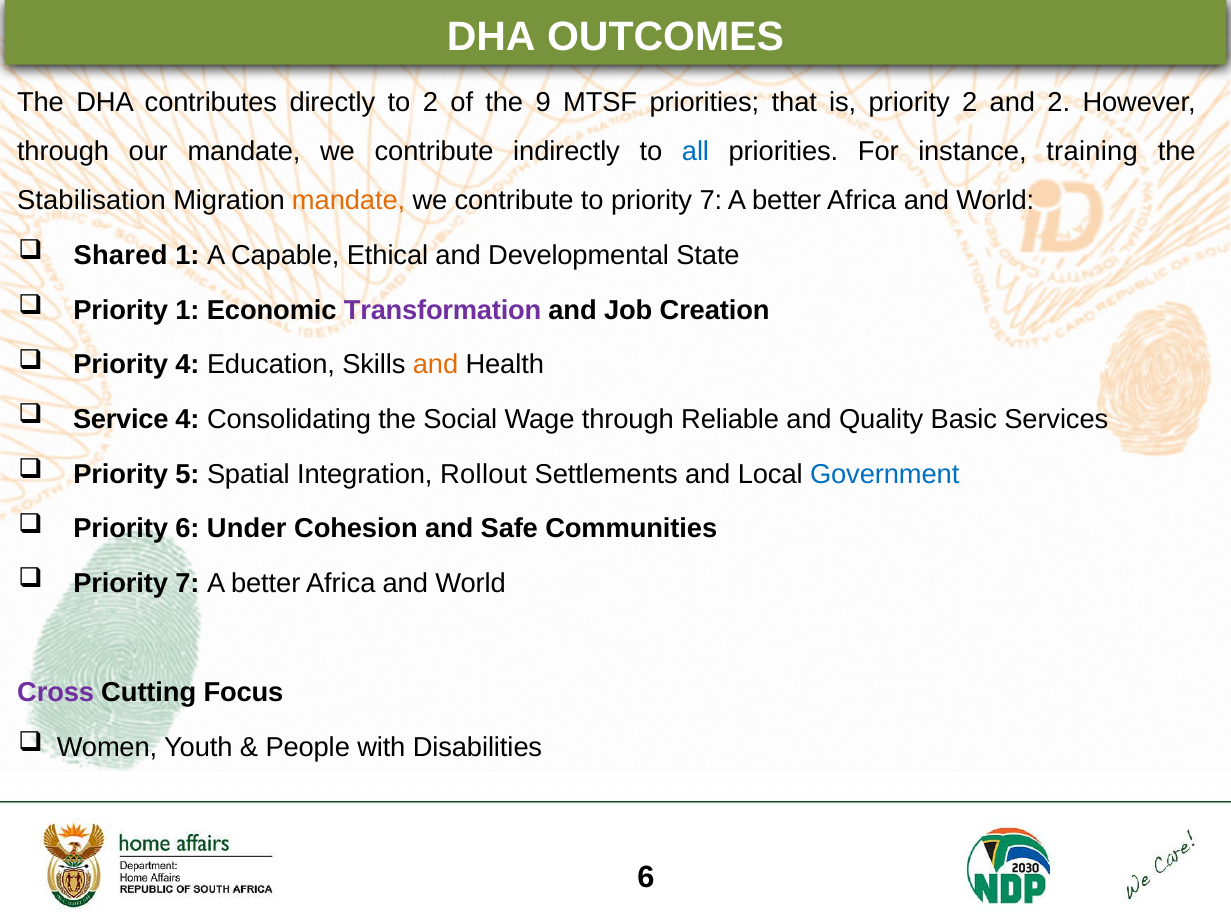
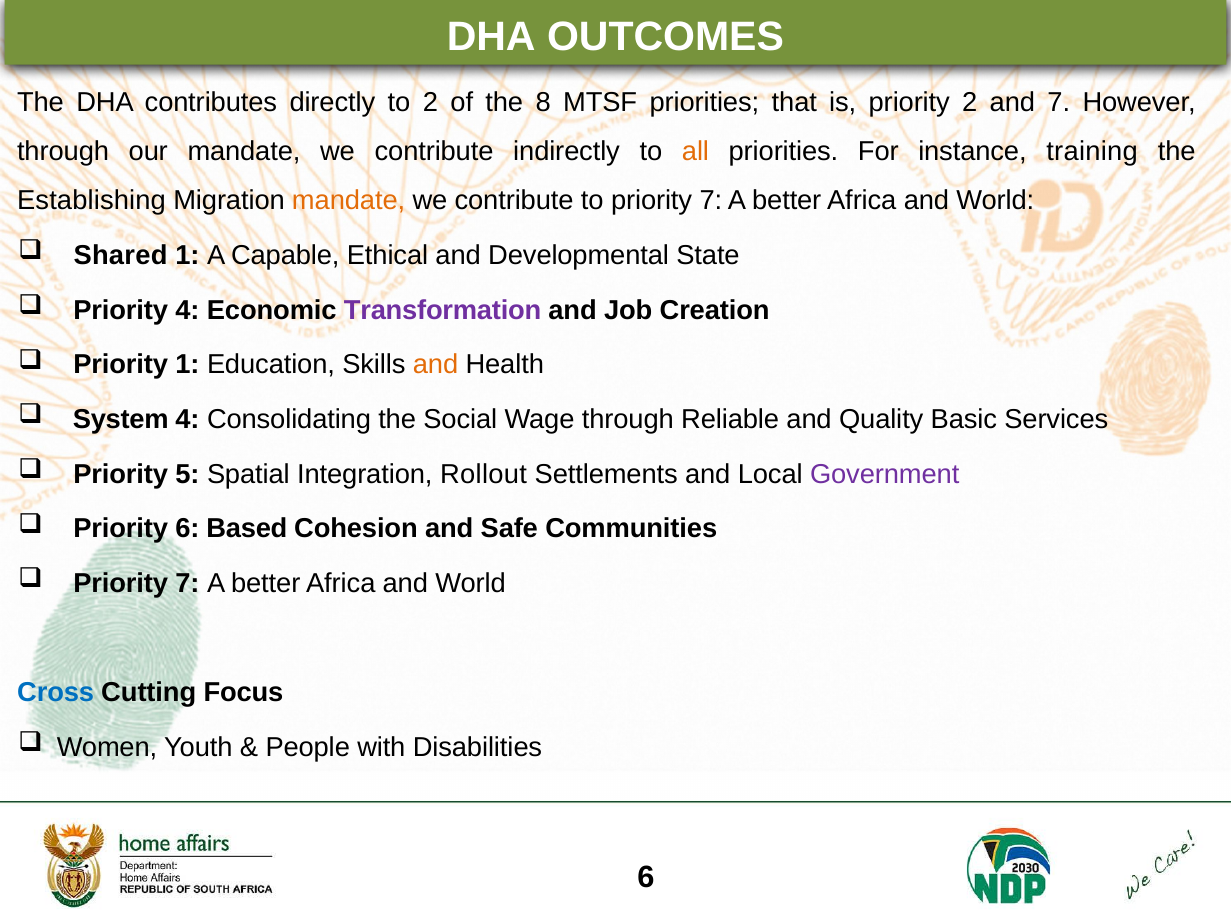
9: 9 -> 8
and 2: 2 -> 7
all colour: blue -> orange
Stabilisation: Stabilisation -> Establishing
Priority 1: 1 -> 4
Priority 4: 4 -> 1
Service: Service -> System
Government colour: blue -> purple
Under: Under -> Based
Cross colour: purple -> blue
